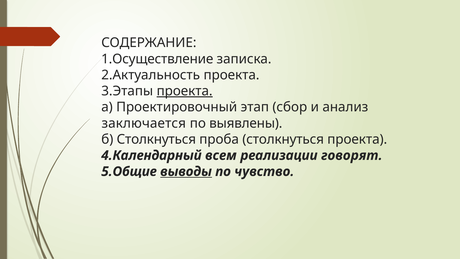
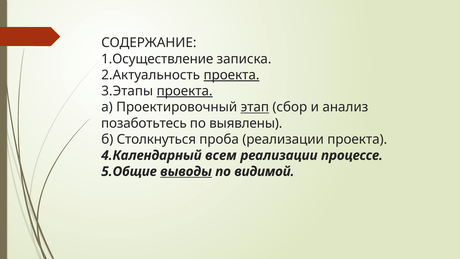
проекта at (232, 75) underline: none -> present
этап underline: none -> present
заключается: заключается -> позаботьтесь
проба столкнуться: столкнуться -> реализации
говорят: говорят -> процессе
чувство: чувство -> видимой
